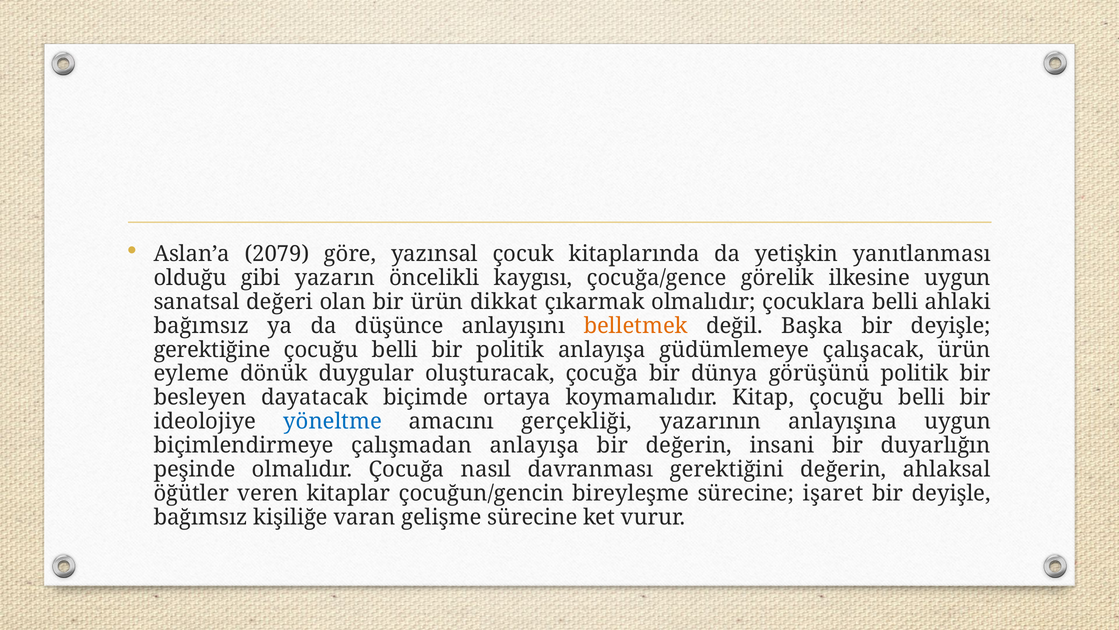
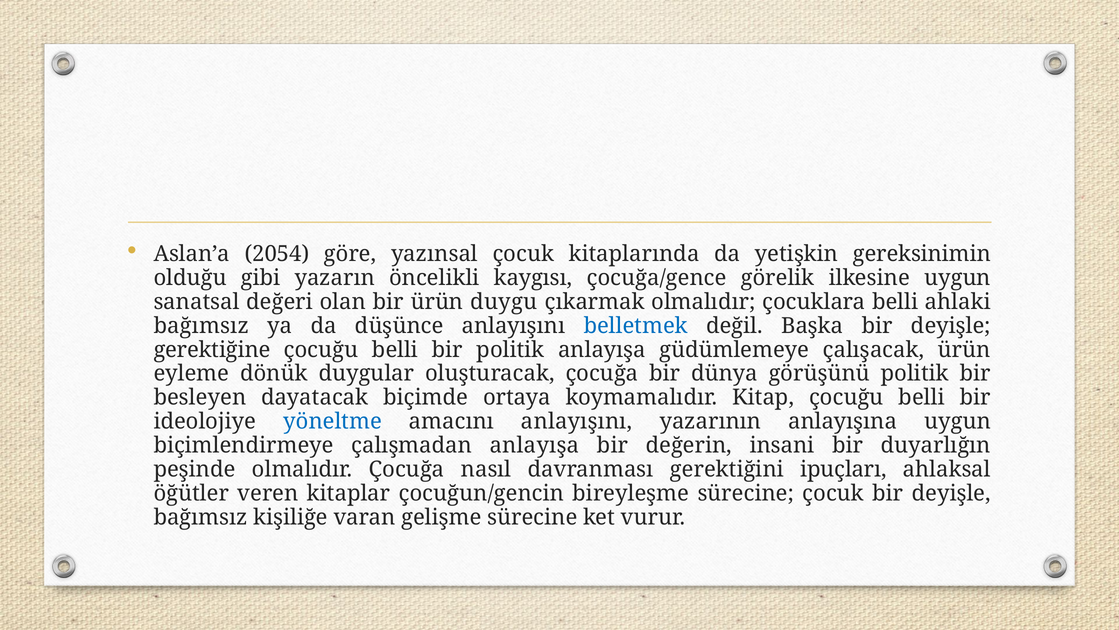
2079: 2079 -> 2054
yanıtlanması: yanıtlanması -> gereksinimin
dikkat: dikkat -> duygu
belletmek colour: orange -> blue
amacını gerçekliği: gerçekliği -> anlayışını
gerektiğini değerin: değerin -> ipuçları
sürecine işaret: işaret -> çocuk
